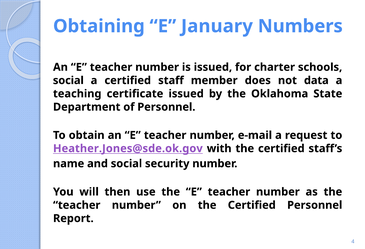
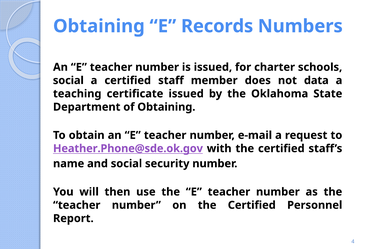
January: January -> Records
of Personnel: Personnel -> Obtaining
Heather.Jones@sde.ok.gov: Heather.Jones@sde.ok.gov -> Heather.Phone@sde.ok.gov
